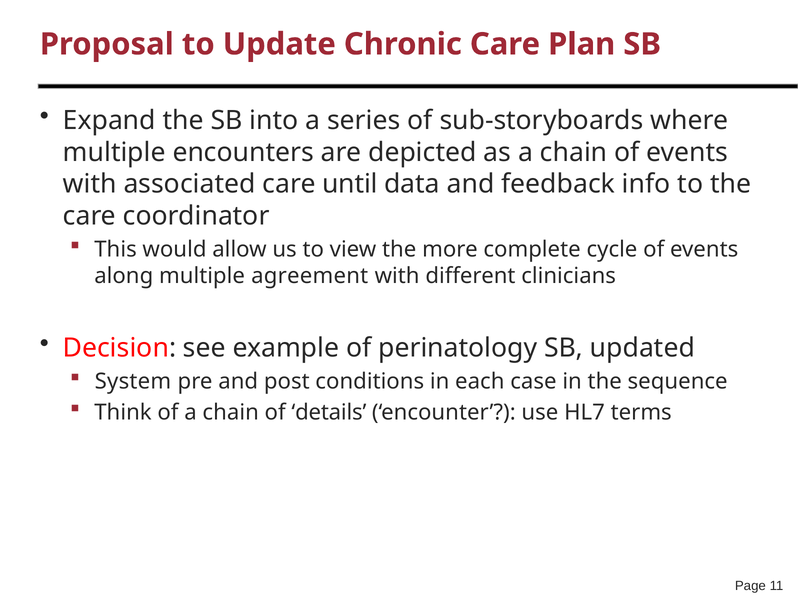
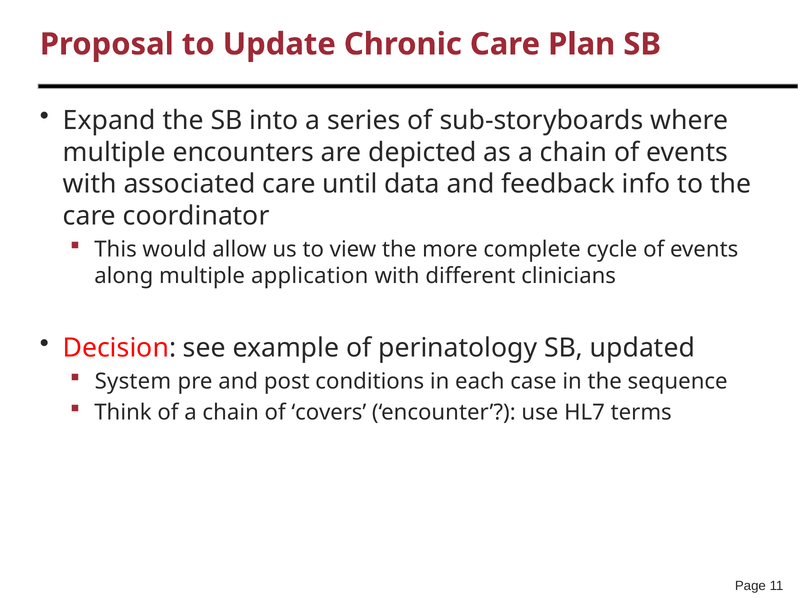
agreement: agreement -> application
details: details -> covers
